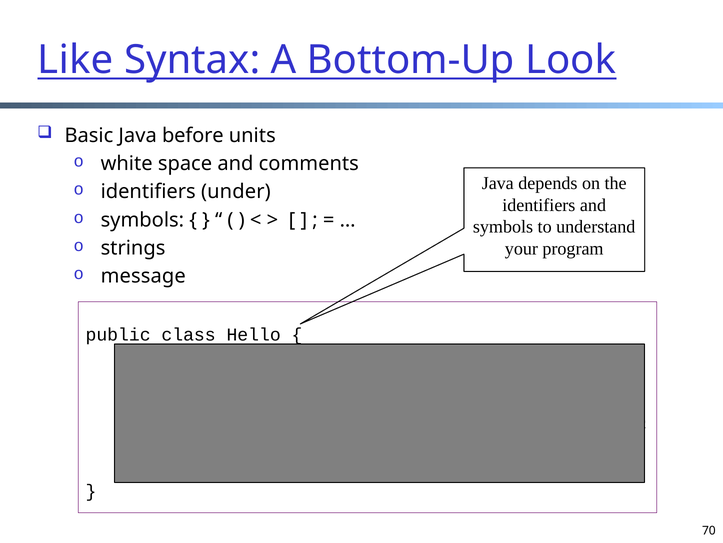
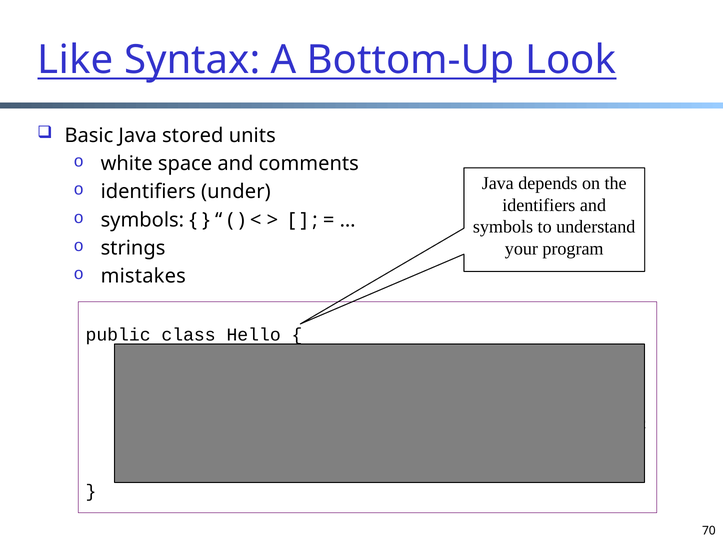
before: before -> stored
message: message -> mistakes
